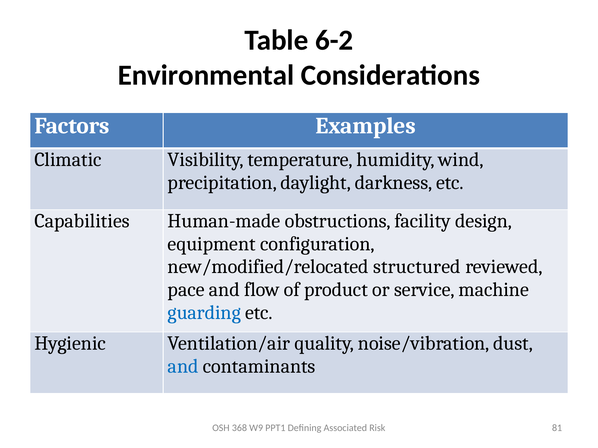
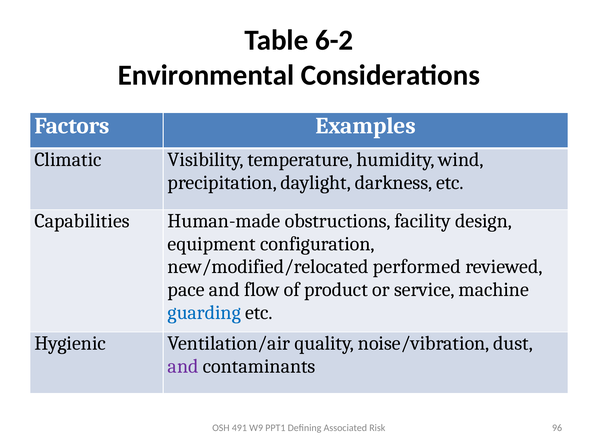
structured: structured -> performed
and at (183, 367) colour: blue -> purple
368: 368 -> 491
81: 81 -> 96
